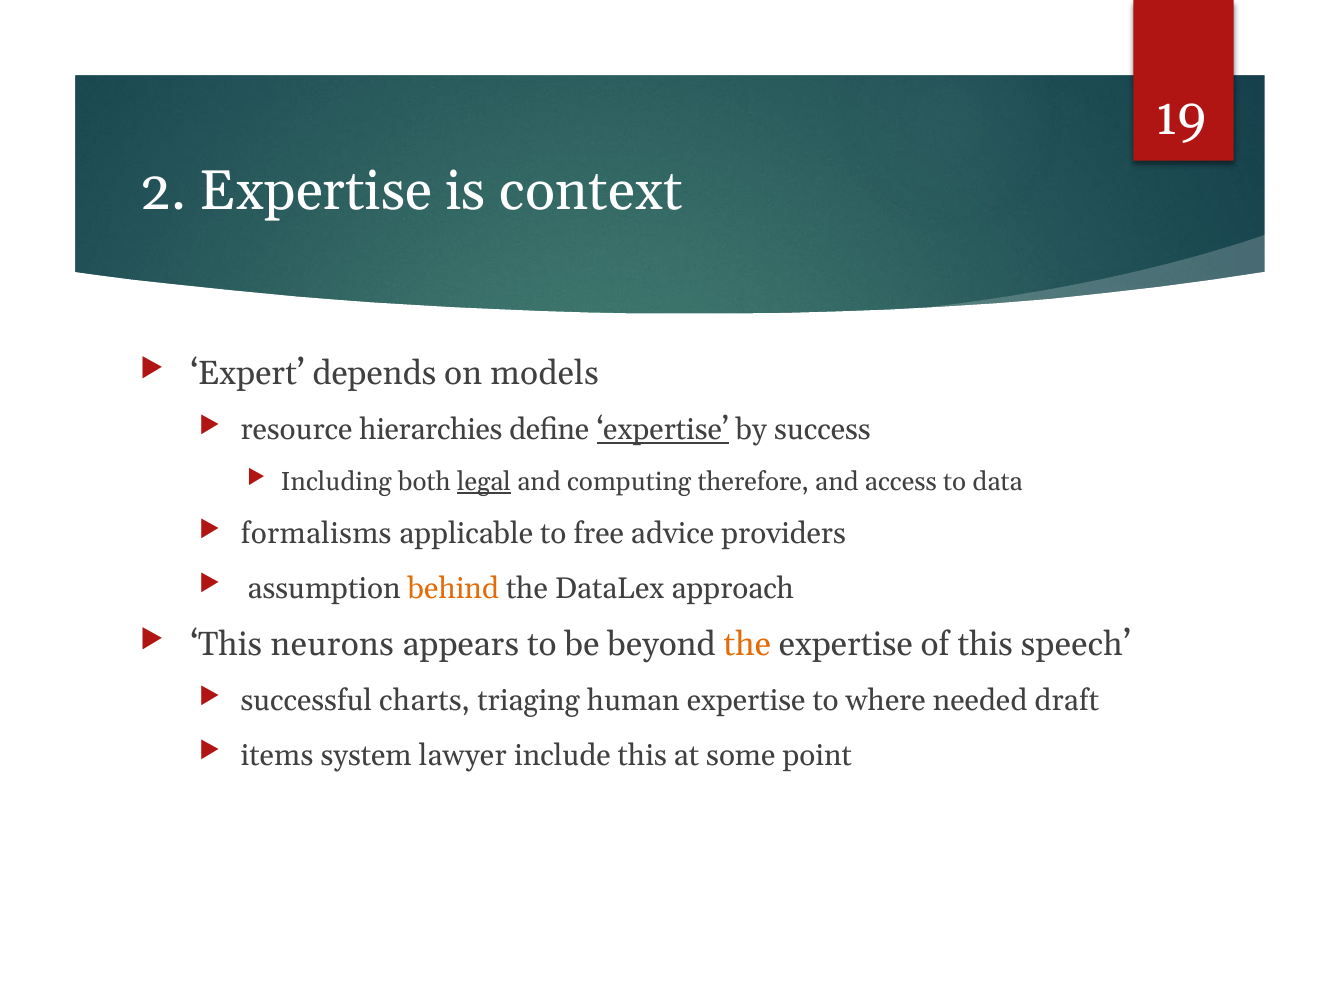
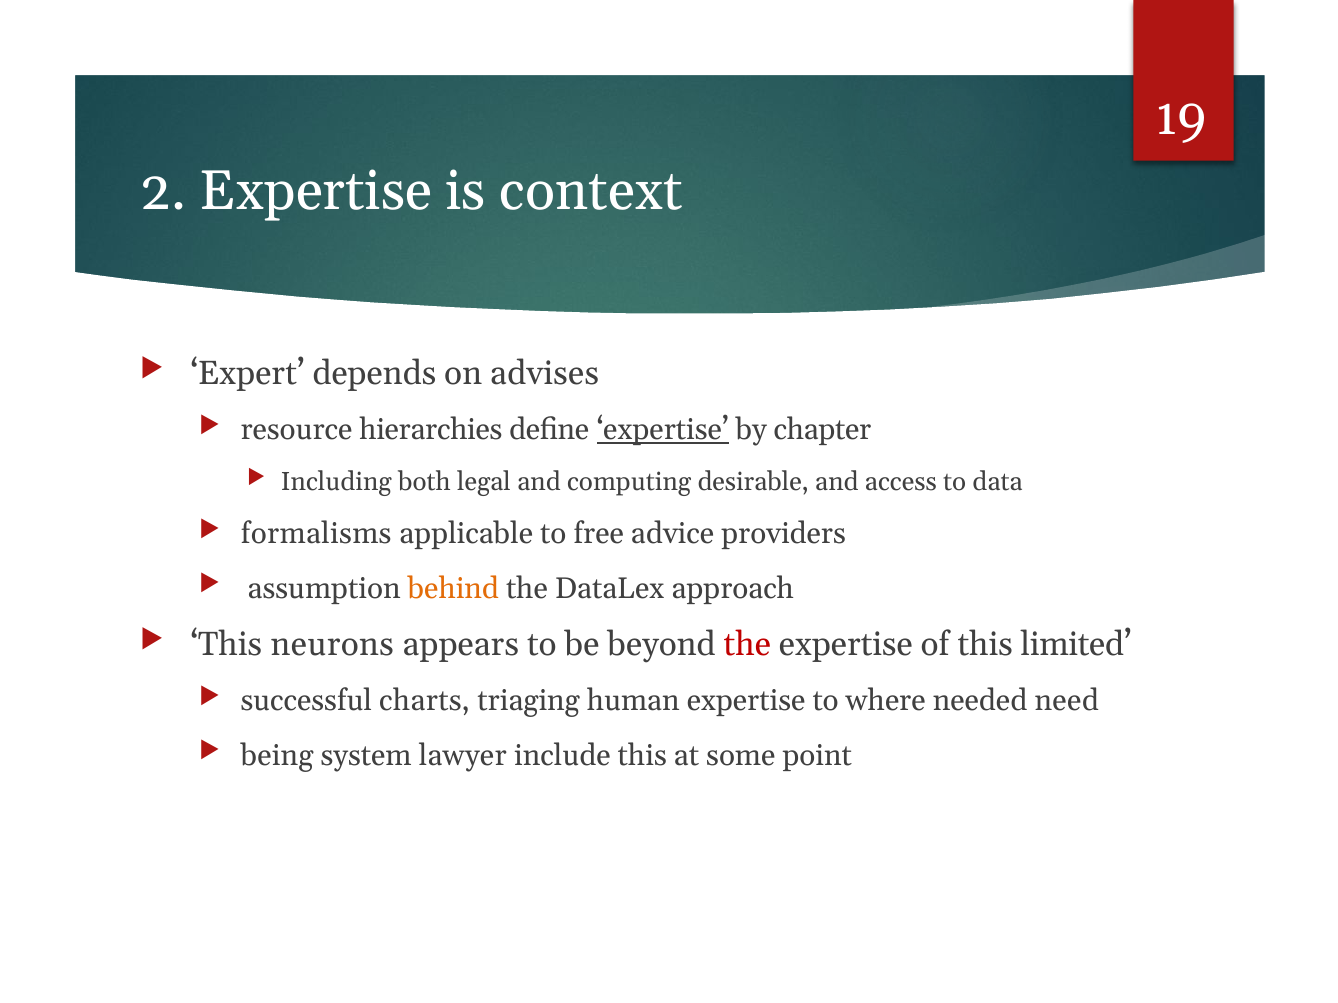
models: models -> advises
success: success -> chapter
legal underline: present -> none
therefore: therefore -> desirable
the at (747, 645) colour: orange -> red
speech: speech -> limited
draft: draft -> need
items: items -> being
